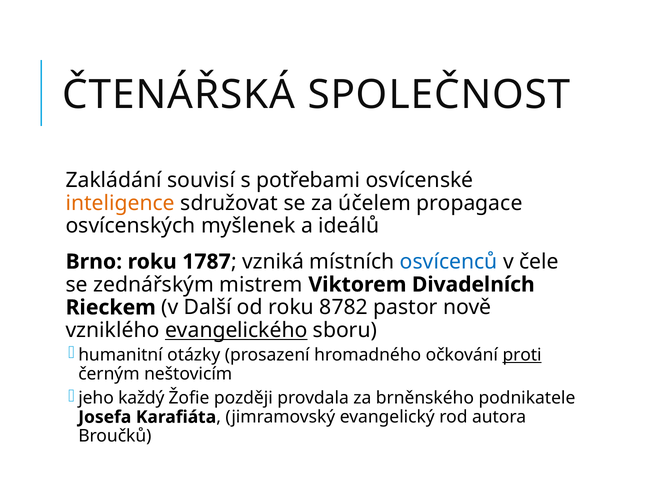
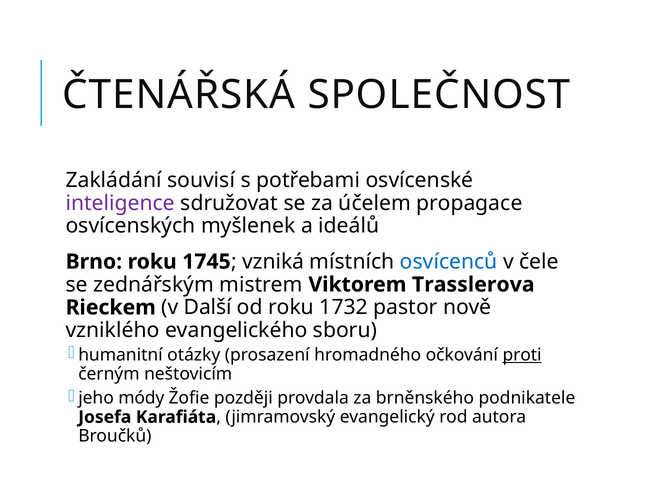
inteligence colour: orange -> purple
1787: 1787 -> 1745
Divadelních: Divadelních -> Trasslerova
8782: 8782 -> 1732
evangelického underline: present -> none
každý: každý -> módy
